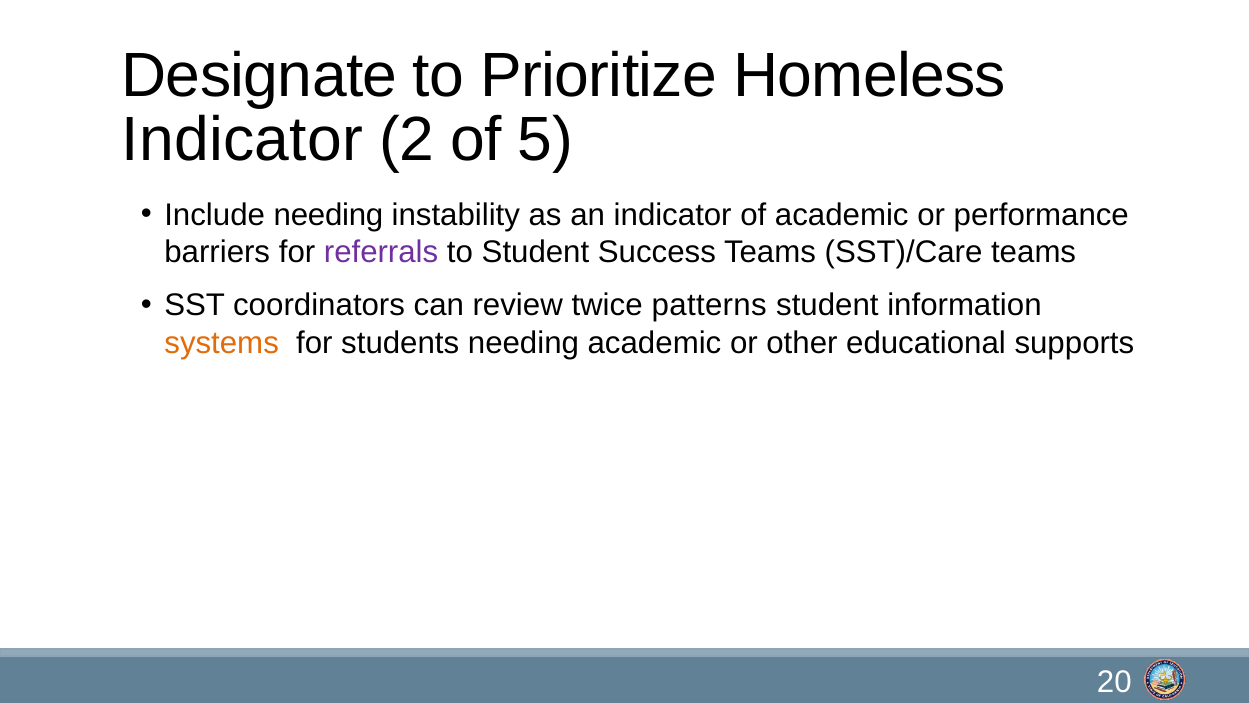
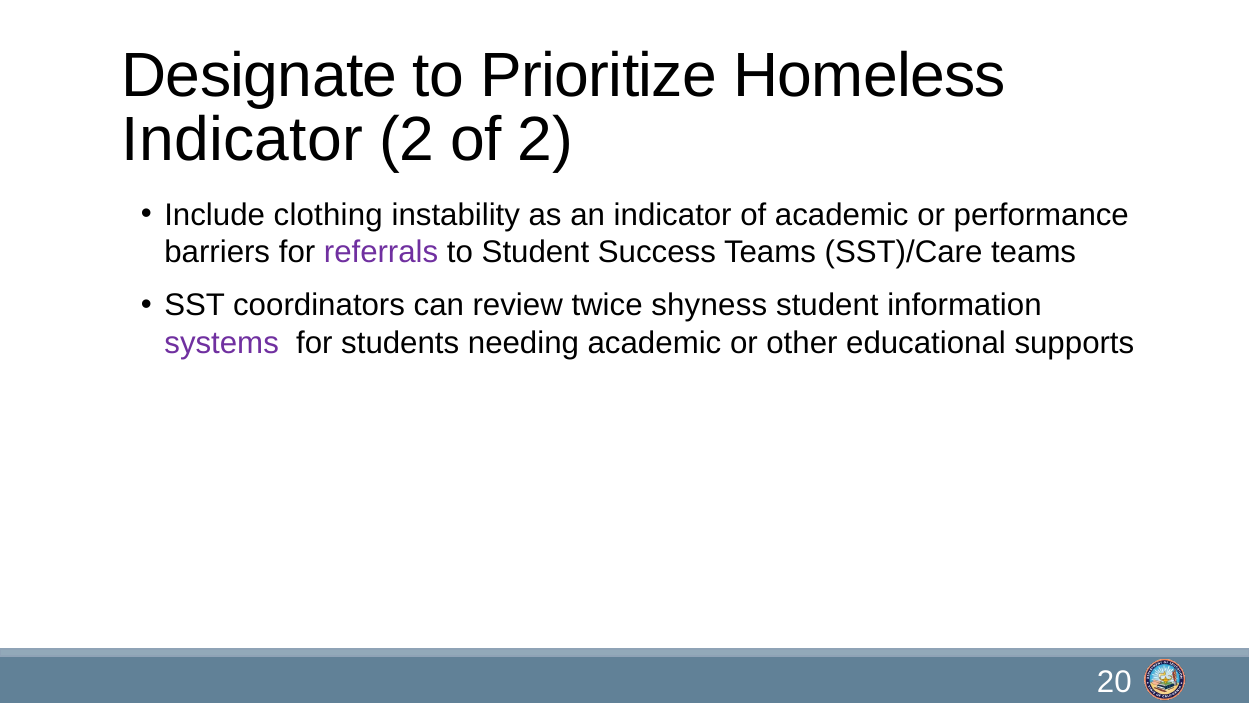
of 5: 5 -> 2
Include needing: needing -> clothing
patterns: patterns -> shyness
systems colour: orange -> purple
